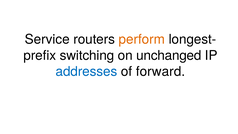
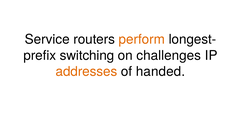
unchanged: unchanged -> challenges
addresses colour: blue -> orange
forward: forward -> handed
